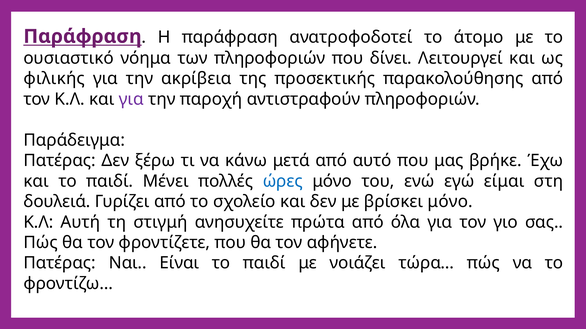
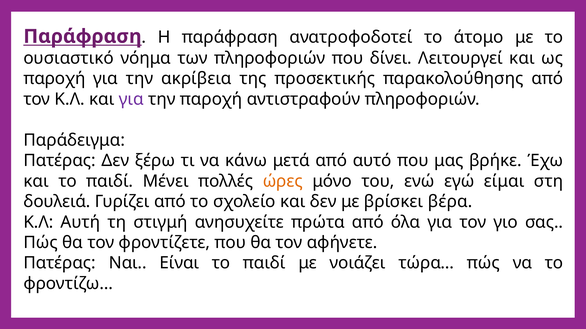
φιλικής at (54, 79): φιλικής -> παροχή
ώρες colour: blue -> orange
βρίσκει μόνο: μόνο -> βέρα
